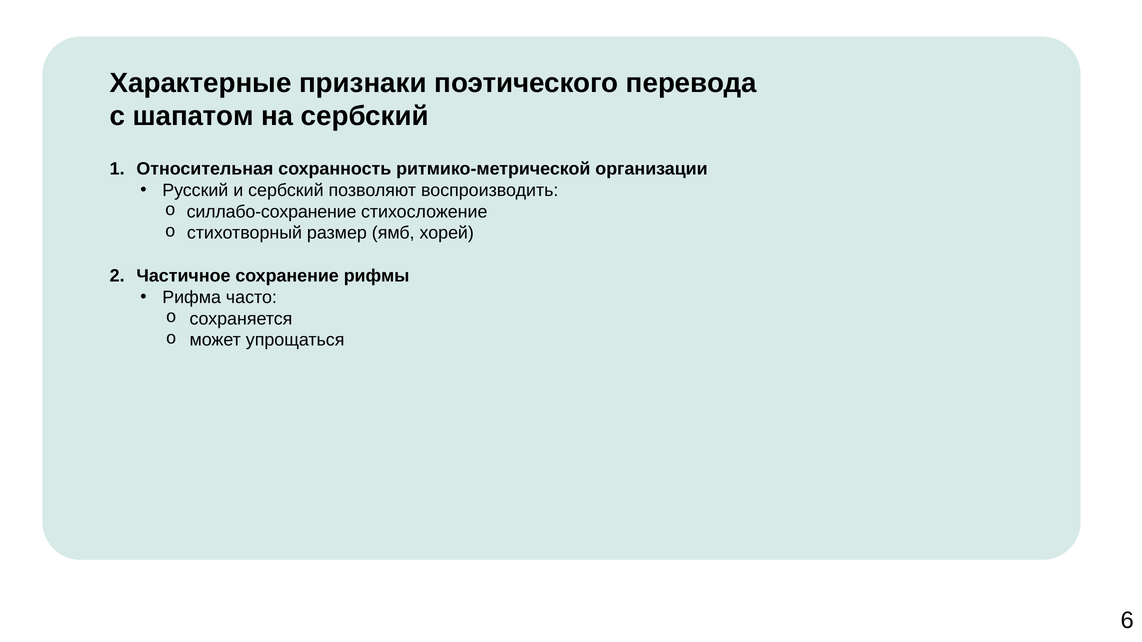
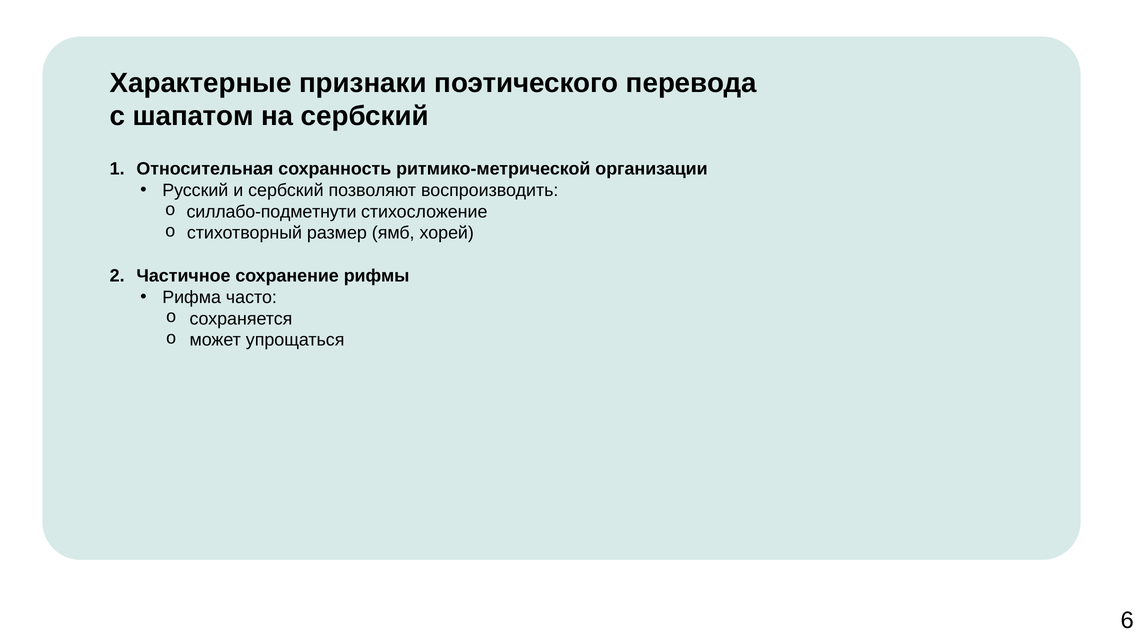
силлабо-сохранение: силлабо-сохранение -> силлабо-подметнути
